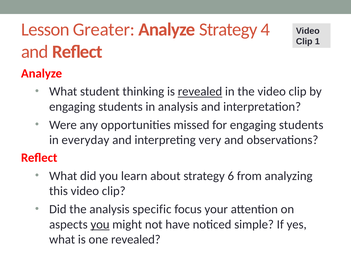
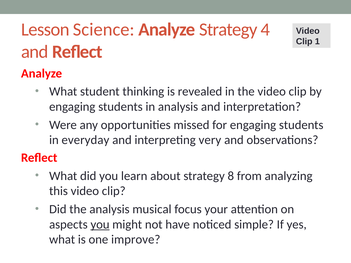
Greater: Greater -> Science
revealed at (200, 92) underline: present -> none
6: 6 -> 8
specific: specific -> musical
one revealed: revealed -> improve
